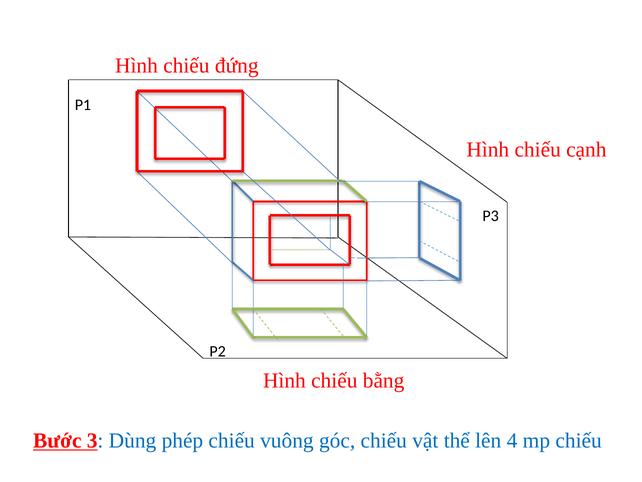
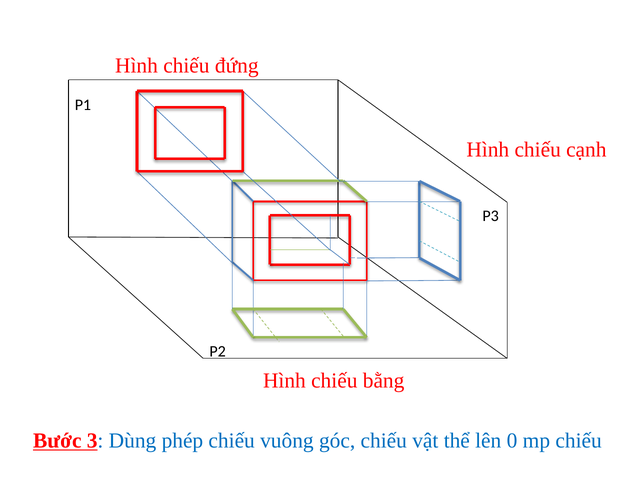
4: 4 -> 0
